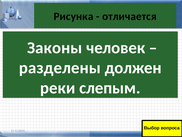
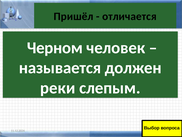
Рисунка: Рисунка -> Пришёл
Законы: Законы -> Черном
разделены: разделены -> называется
